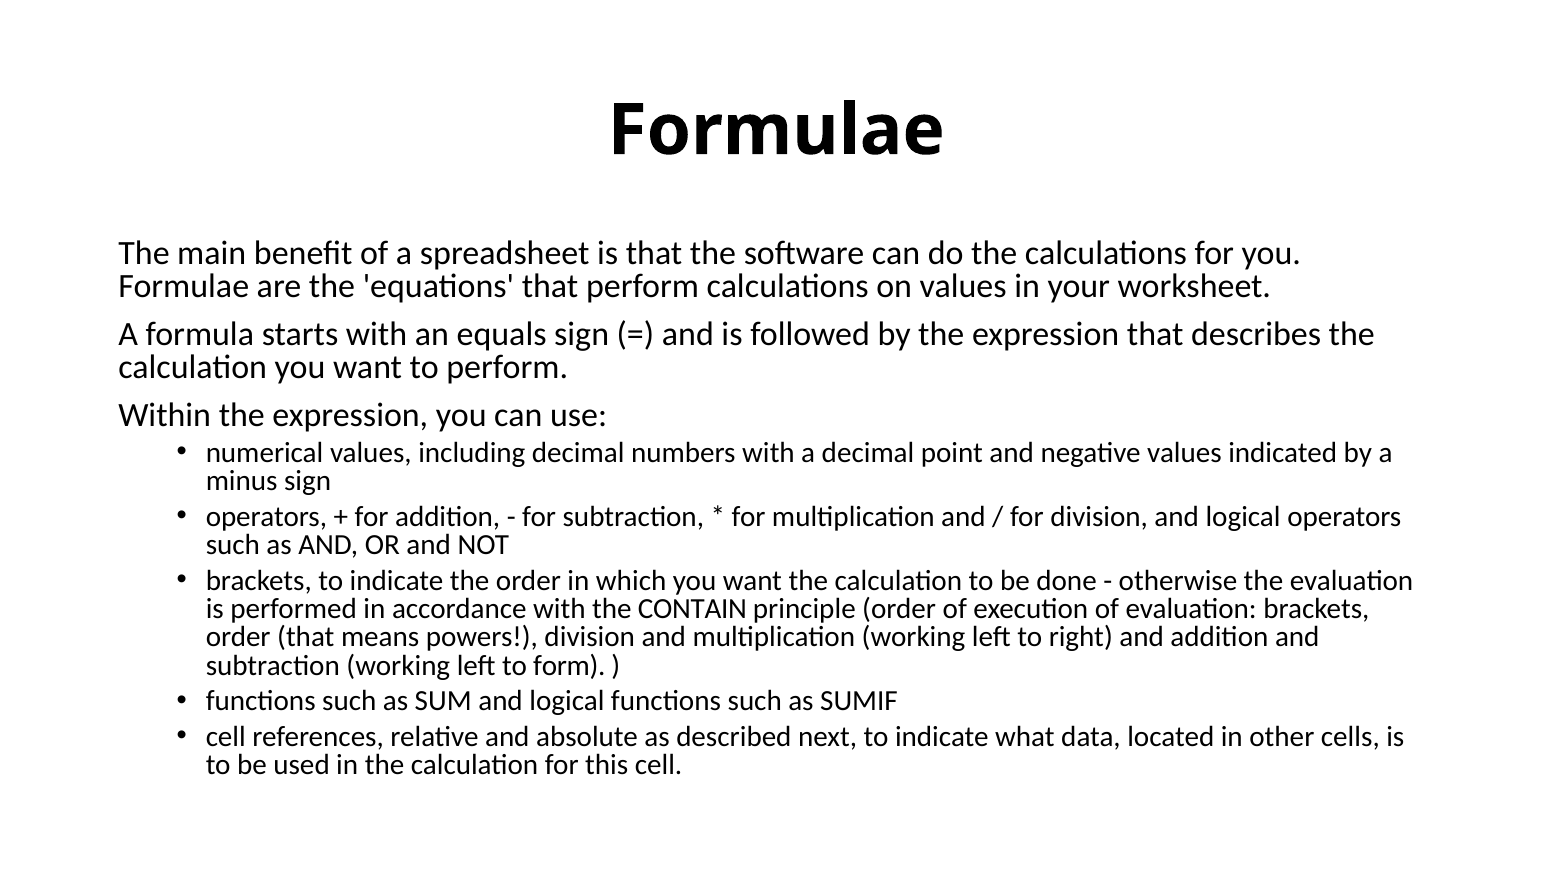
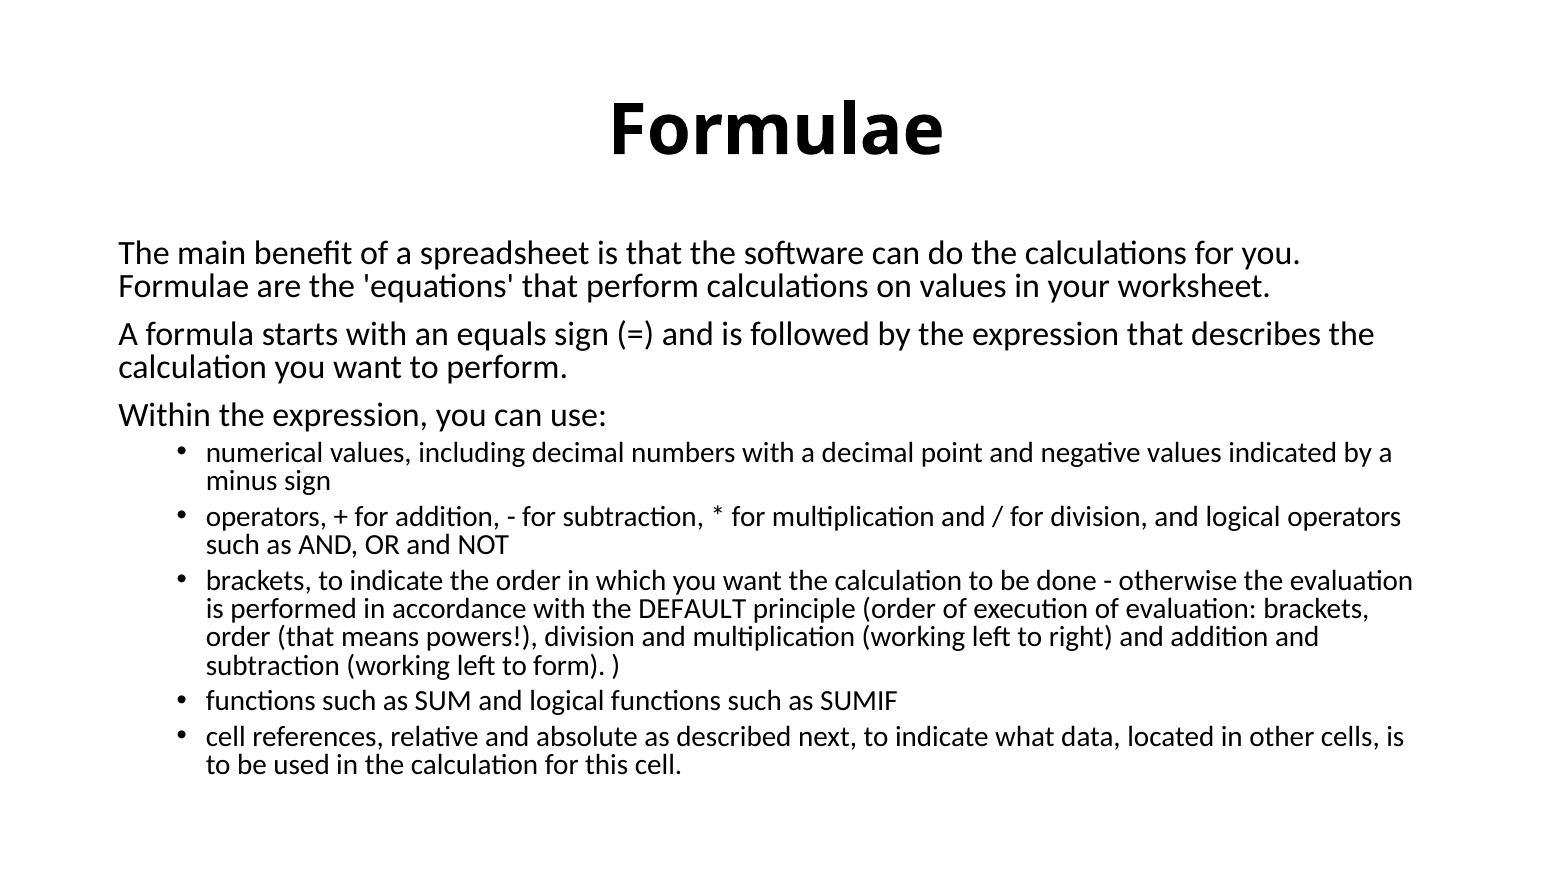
CONTAIN: CONTAIN -> DEFAULT
